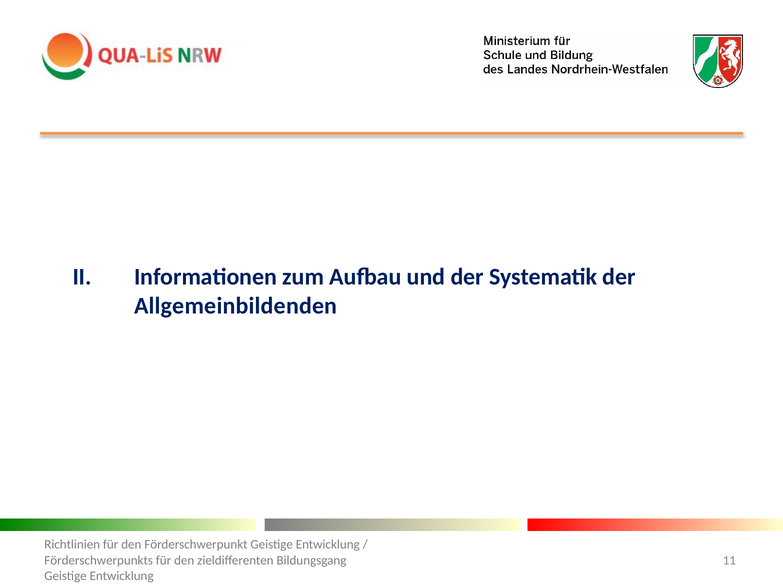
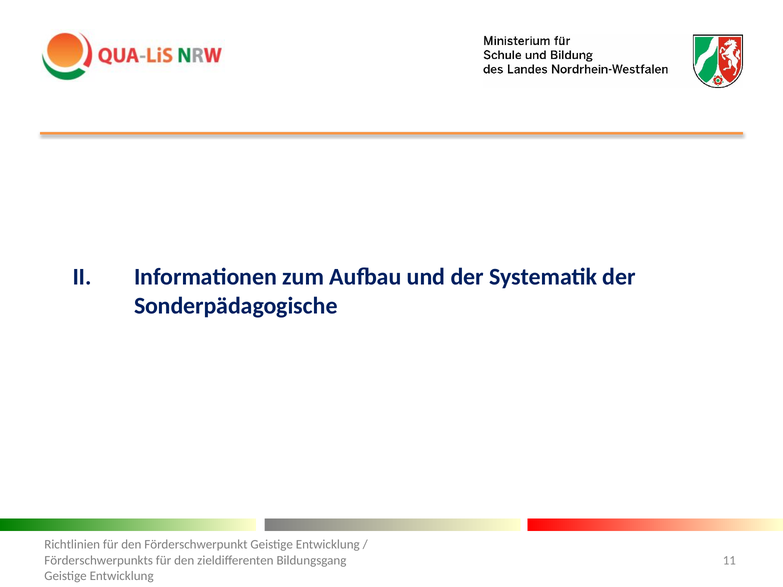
Allgemeinbildenden: Allgemeinbildenden -> Sonderpädagogische
